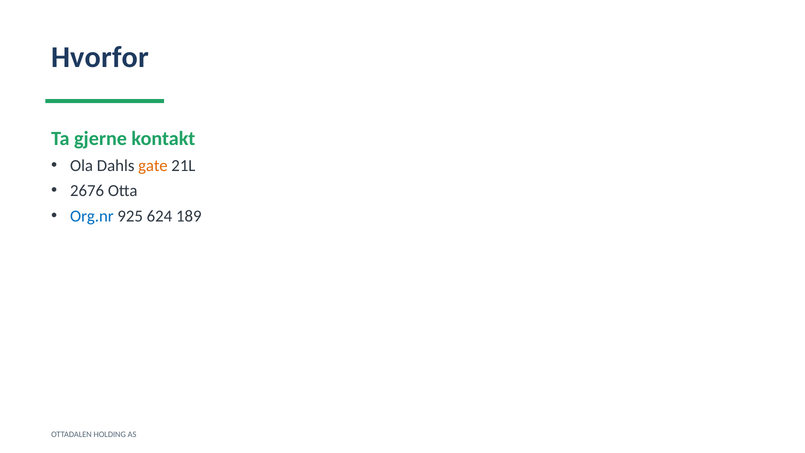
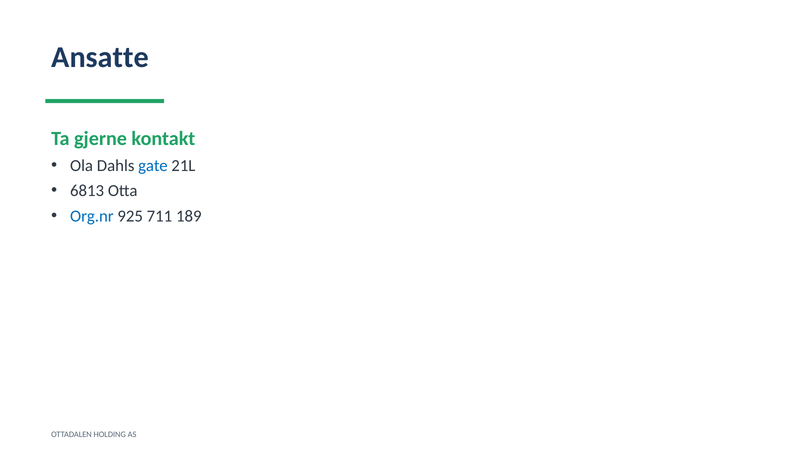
Hvorfor: Hvorfor -> Ansatte
gate colour: orange -> blue
2676: 2676 -> 6813
624: 624 -> 711
